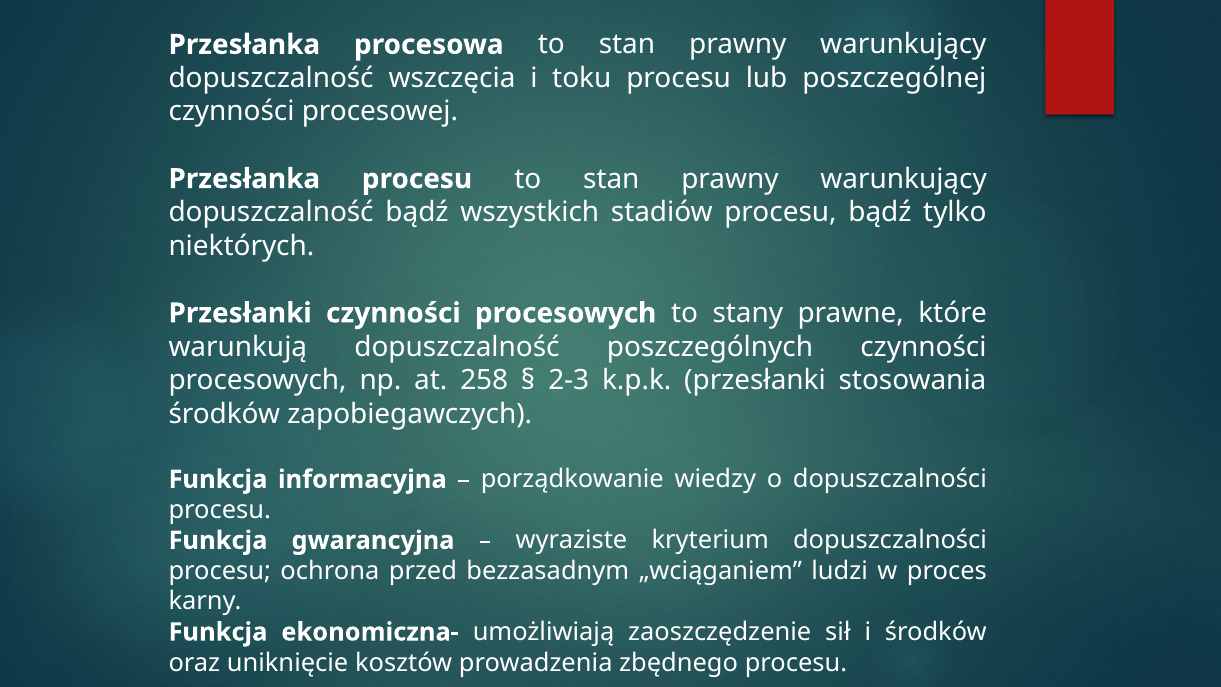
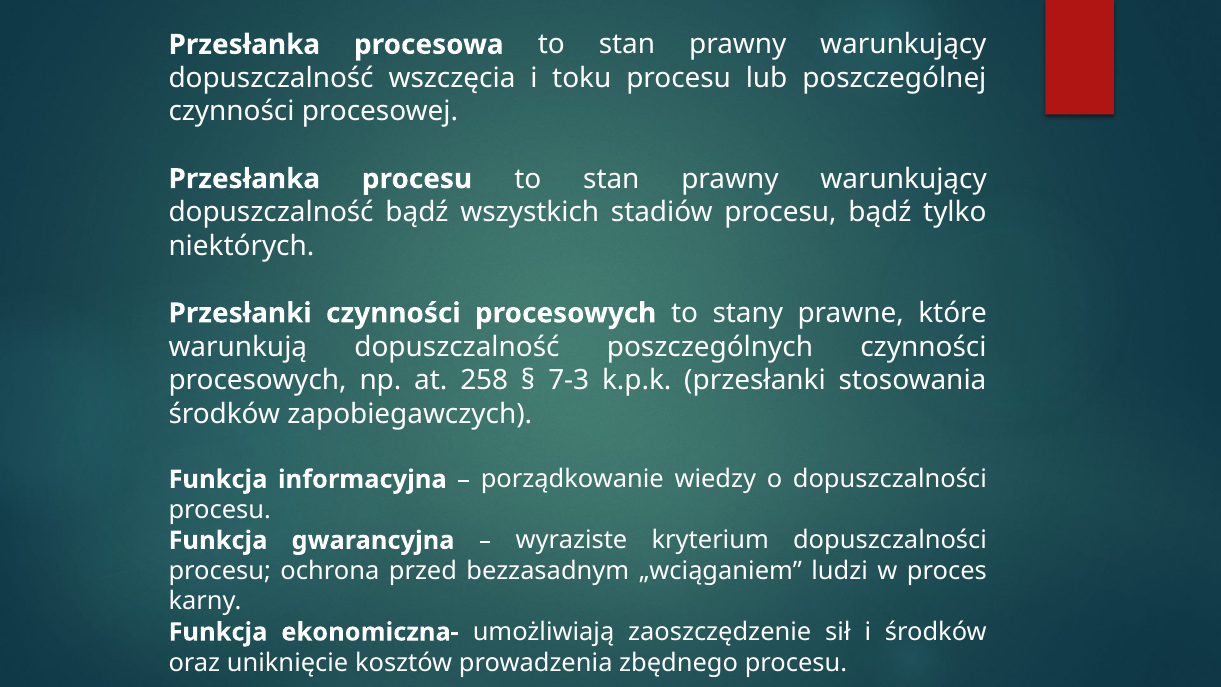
2-3: 2-3 -> 7-3
